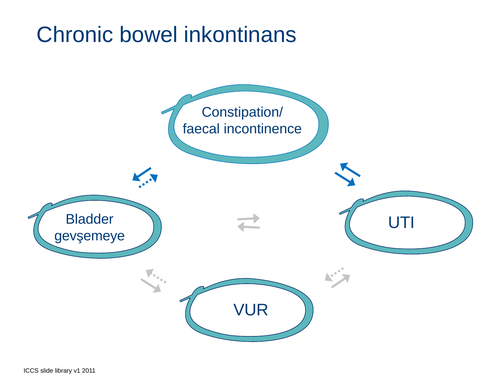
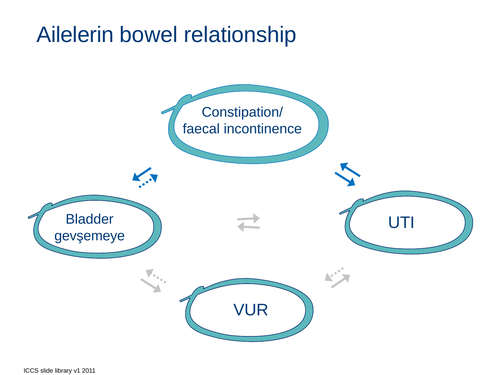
Chronic: Chronic -> Ailelerin
inkontinans: inkontinans -> relationship
